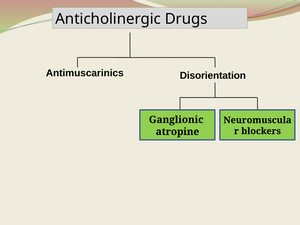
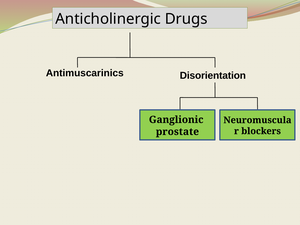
atropine: atropine -> prostate
